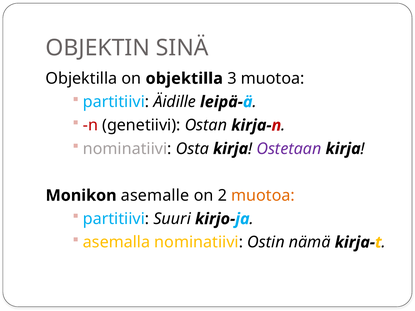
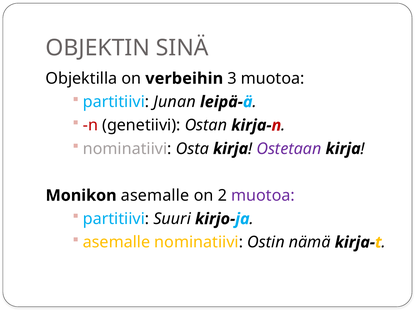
on objektilla: objektilla -> verbeihin
Äidille: Äidille -> Junan
muotoa at (263, 196) colour: orange -> purple
asemalla at (117, 242): asemalla -> asemalle
